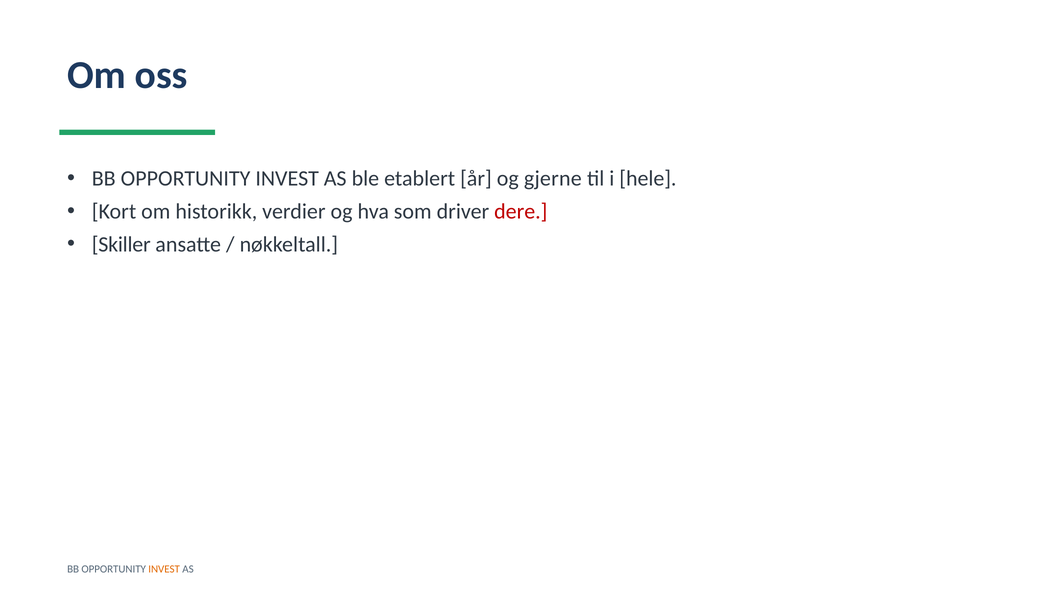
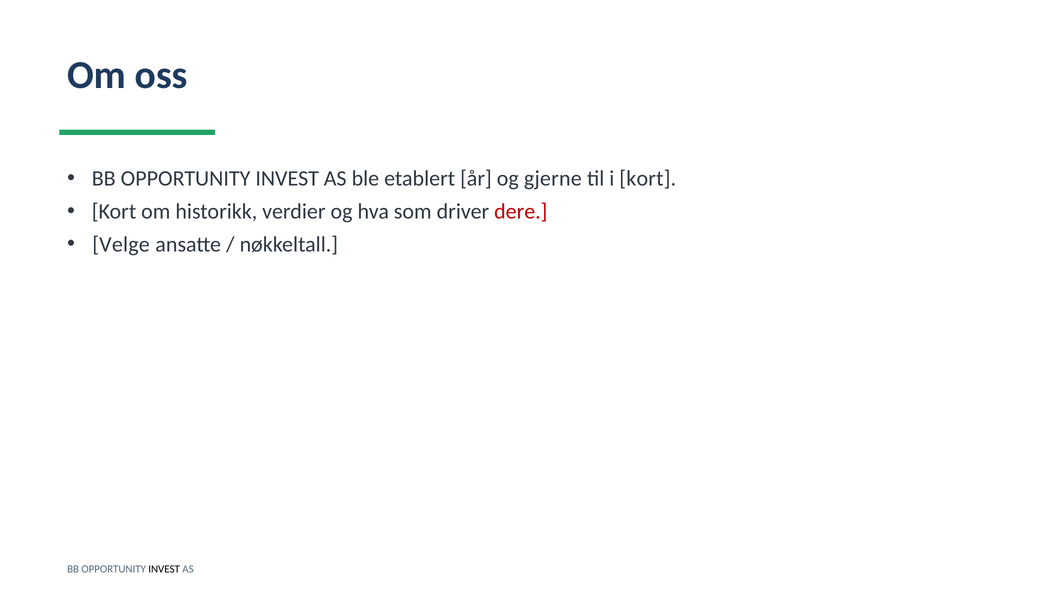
i hele: hele -> kort
Skiller: Skiller -> Velge
INVEST at (164, 569) colour: orange -> black
